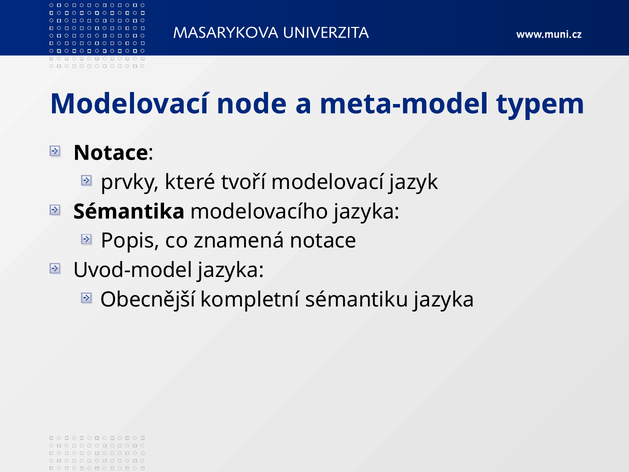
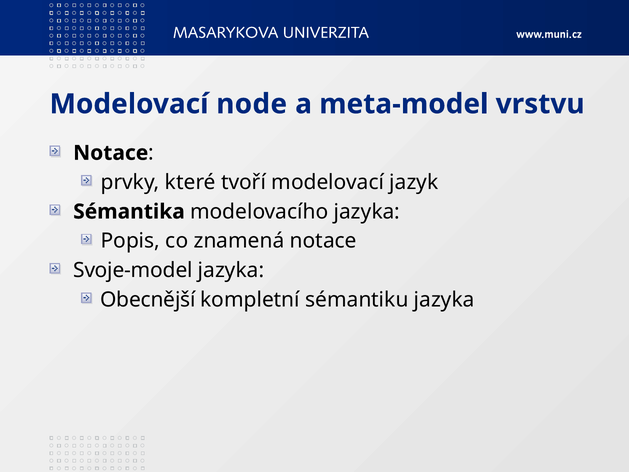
typem: typem -> vrstvu
Uvod-model: Uvod-model -> Svoje-model
